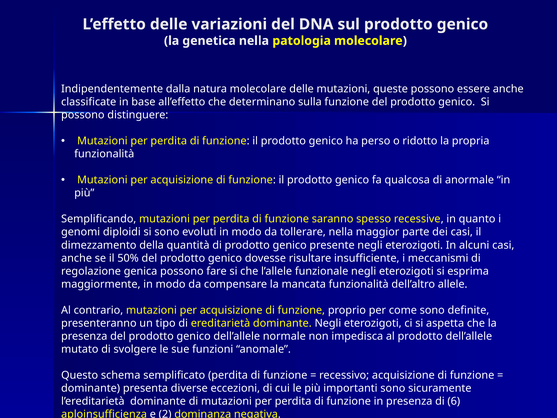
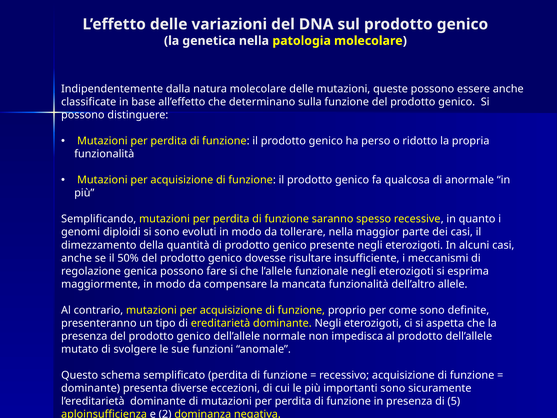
6: 6 -> 5
